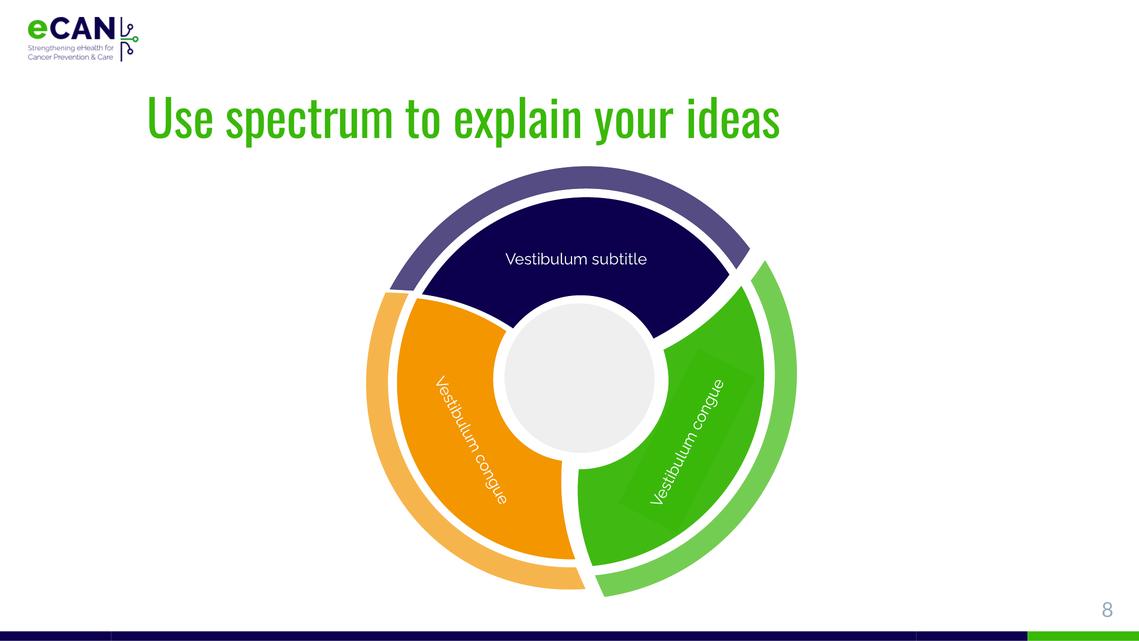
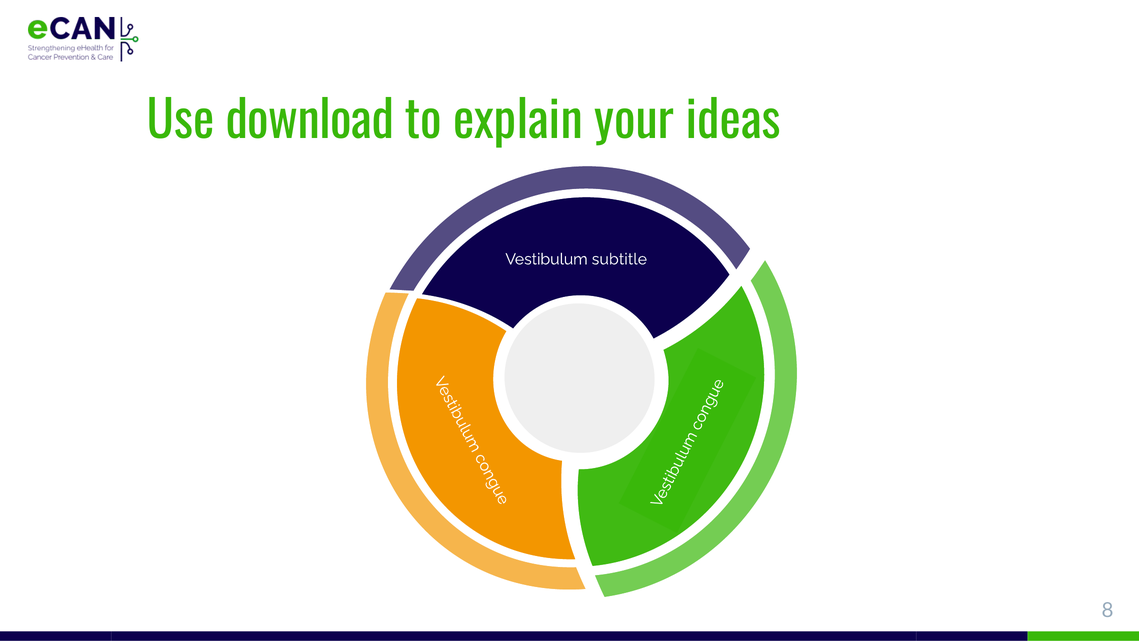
spectrum: spectrum -> download
